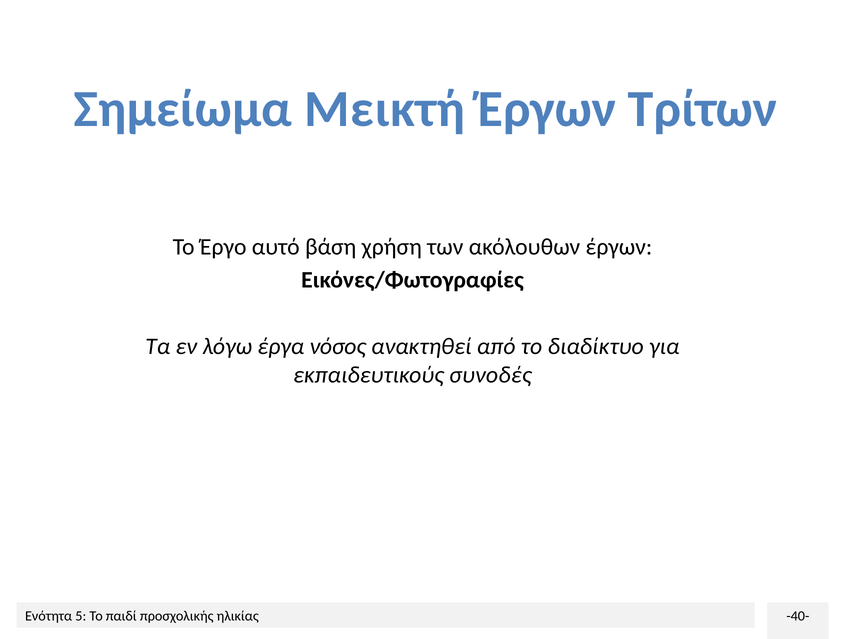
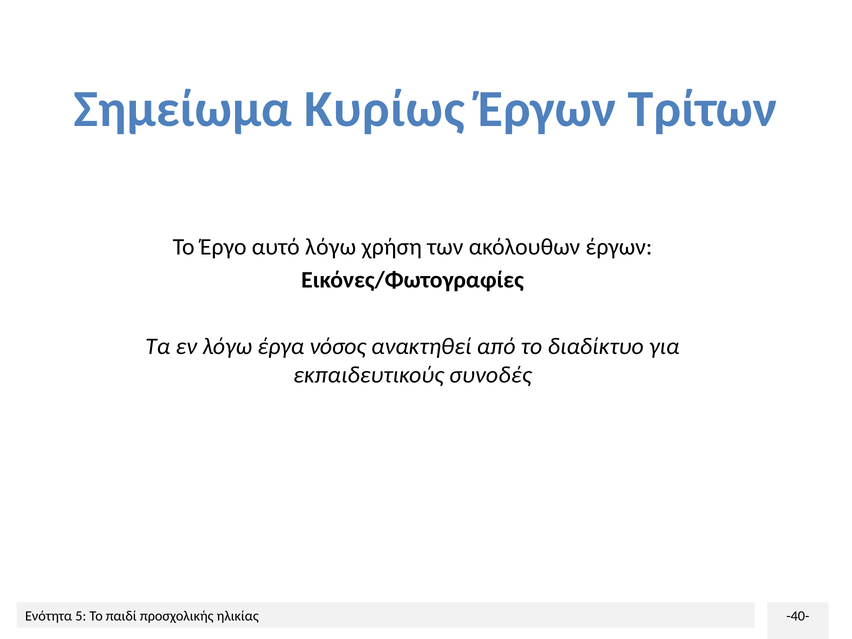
Μεικτή: Μεικτή -> Κυρίως
αυτό βάση: βάση -> λόγω
